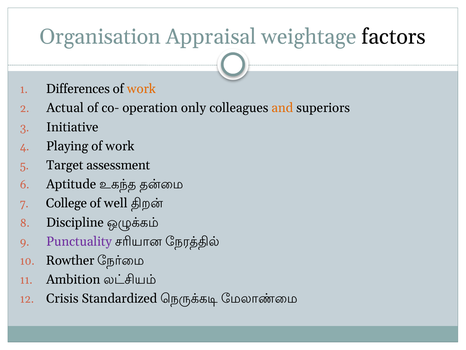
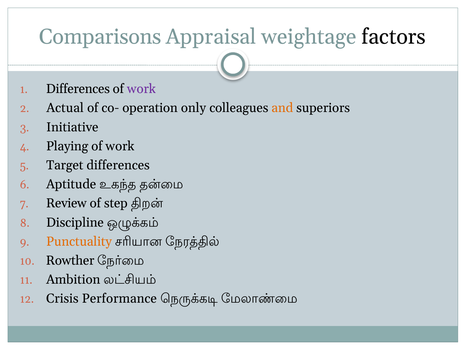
Organisation: Organisation -> Comparisons
work at (141, 89) colour: orange -> purple
Target assessment: assessment -> differences
College: College -> Review
well: well -> step
Punctuality colour: purple -> orange
Standardized: Standardized -> Performance
